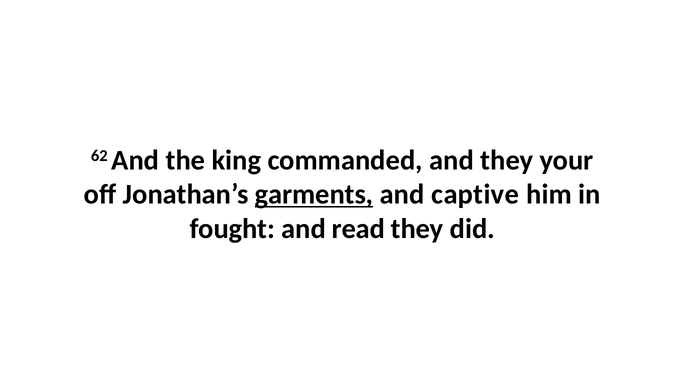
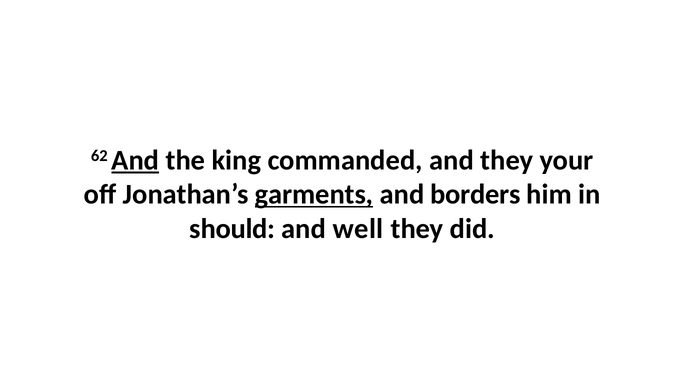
And at (135, 160) underline: none -> present
captive: captive -> borders
fought: fought -> should
read: read -> well
